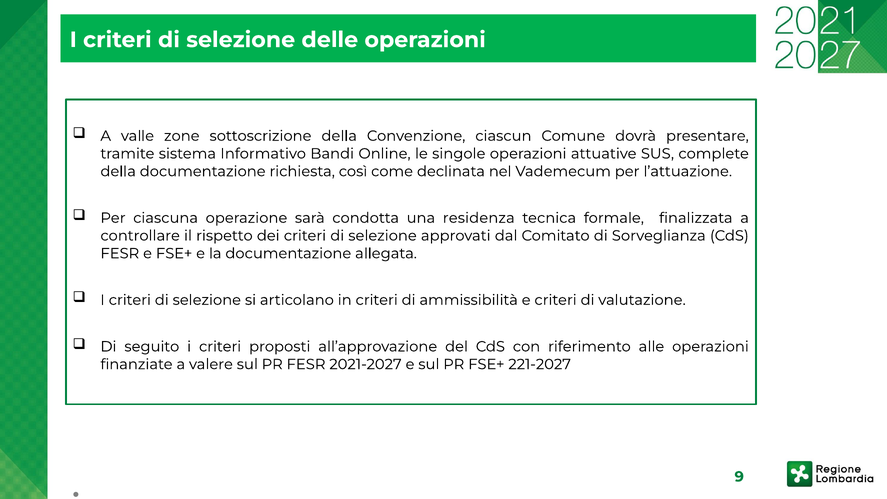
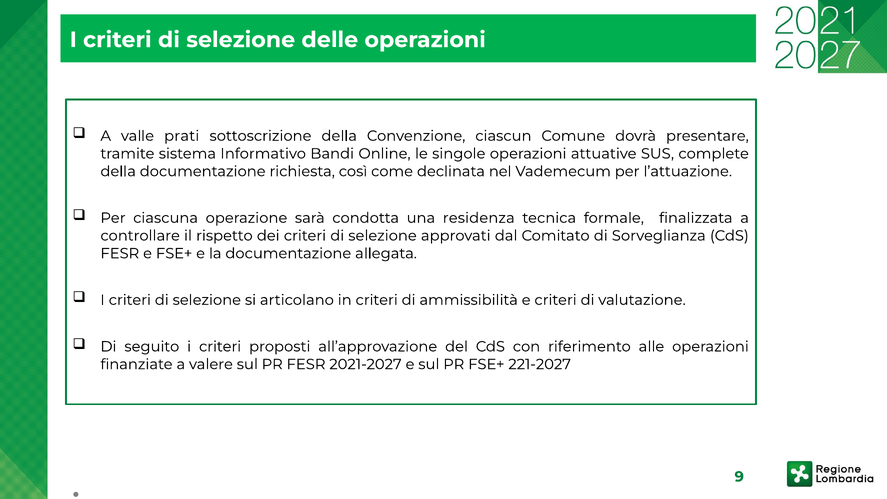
zone: zone -> prati
